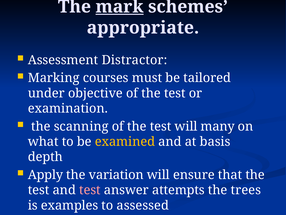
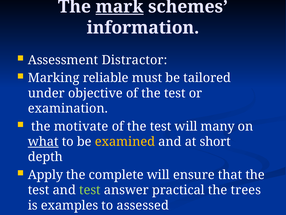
appropriate: appropriate -> information
courses: courses -> reliable
scanning: scanning -> motivate
what underline: none -> present
basis: basis -> short
variation: variation -> complete
test at (90, 190) colour: pink -> light green
attempts: attempts -> practical
